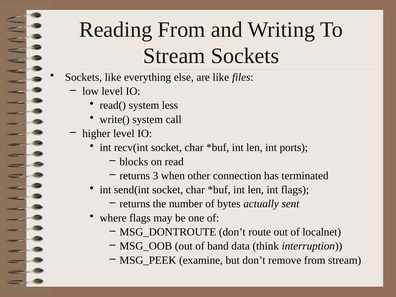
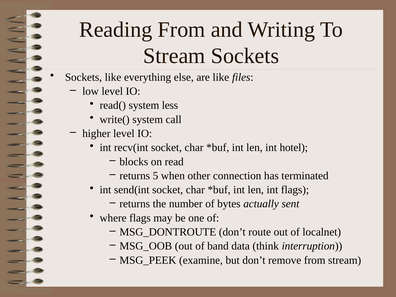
ports: ports -> hotel
3: 3 -> 5
